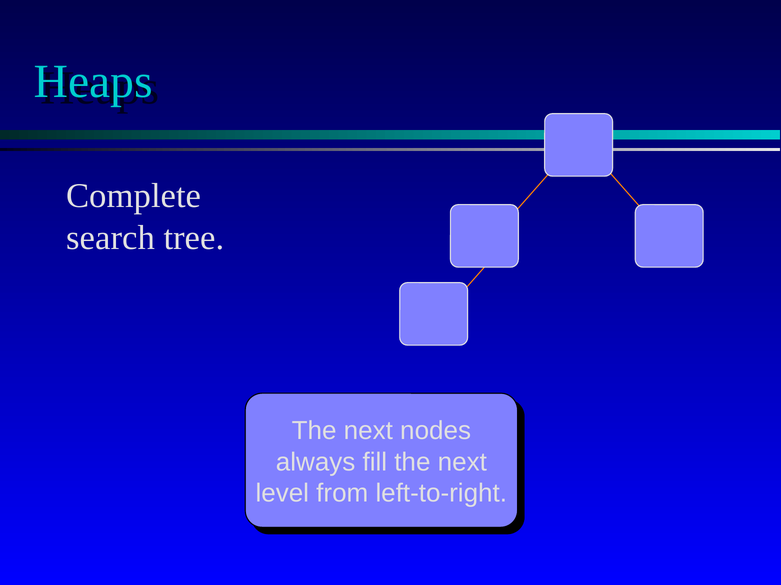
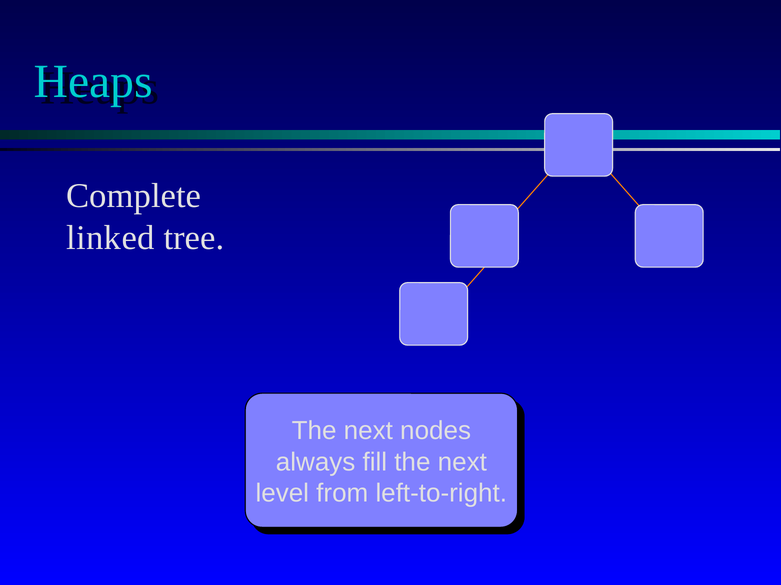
search: search -> linked
